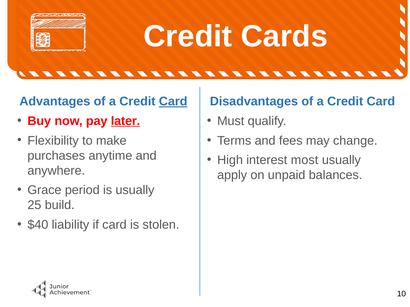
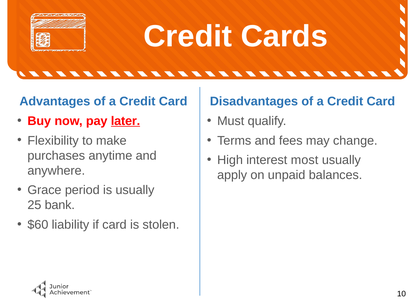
Card at (173, 102) underline: present -> none
build: build -> bank
$40: $40 -> $60
